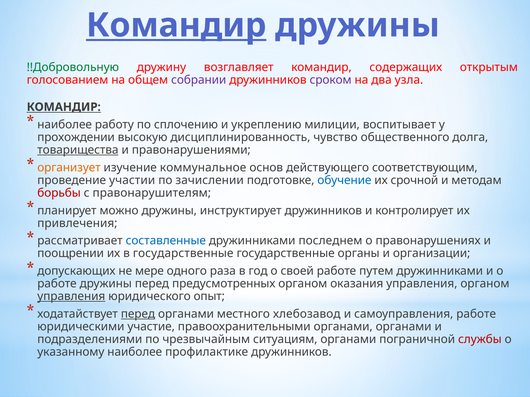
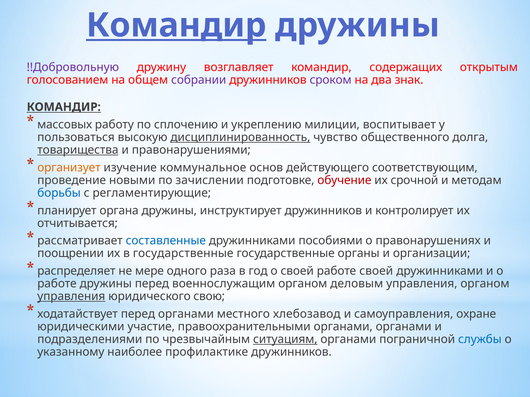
!!Добровольную colour: green -> purple
узла: узла -> знак
наиболее at (65, 125): наиболее -> массовых
прохождении: прохождении -> пользоваться
дисциплинированность underline: none -> present
участии: участии -> новыми
обучение colour: blue -> red
борьбы colour: red -> blue
правонарушителям: правонарушителям -> регламентирующие
можно: можно -> органа
привлечения: привлечения -> отчитывается
последнем: последнем -> пособиями
допускающих: допускающих -> распределяет
работе путем: путем -> своей
предусмотренных: предусмотренных -> военнослужащим
оказания: оказания -> деловым
опыт: опыт -> свою
перед at (138, 314) underline: present -> none
самоуправления работе: работе -> охране
ситуациям underline: none -> present
службы colour: red -> blue
